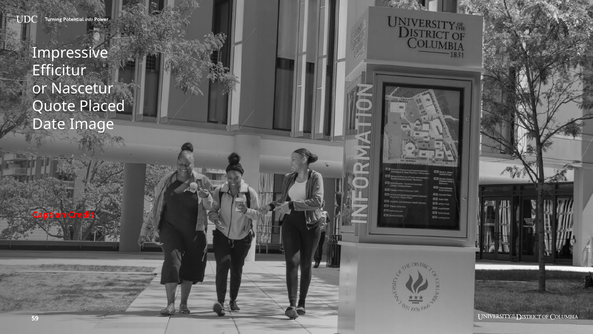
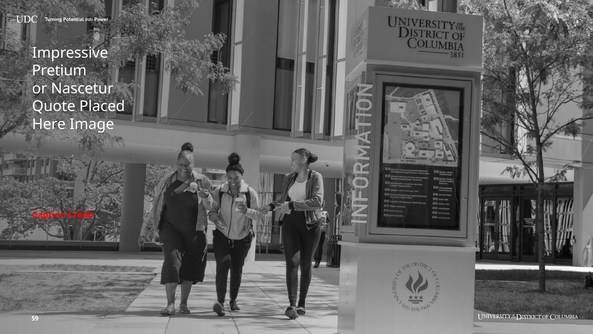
Efficitur: Efficitur -> Pretium
Date: Date -> Here
